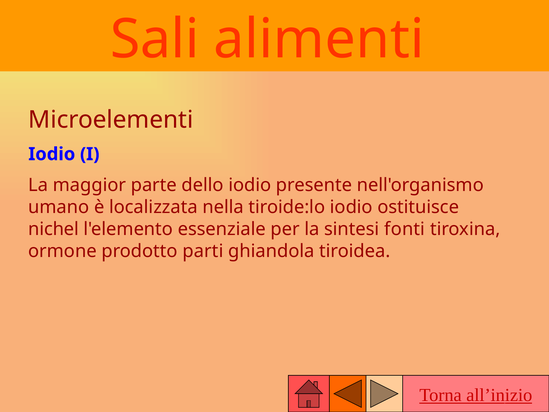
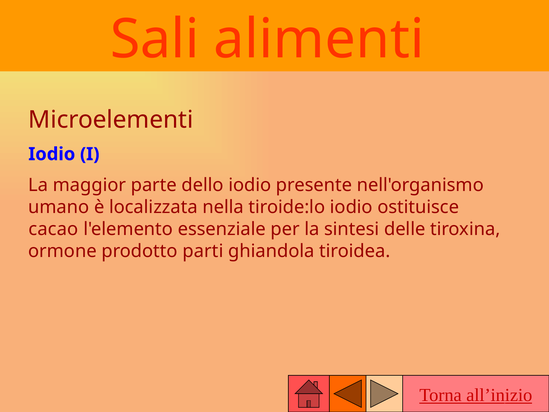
nichel: nichel -> cacao
fonti: fonti -> delle
